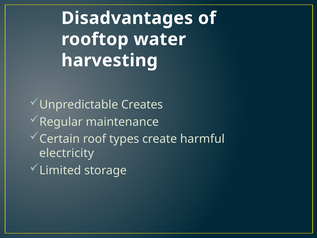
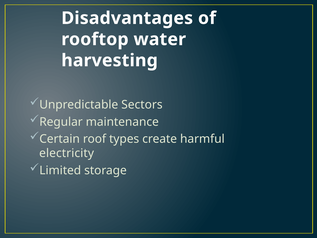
Creates: Creates -> Sectors
